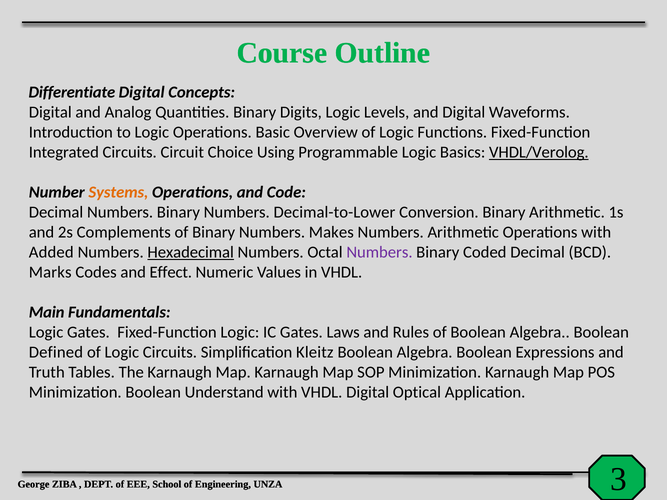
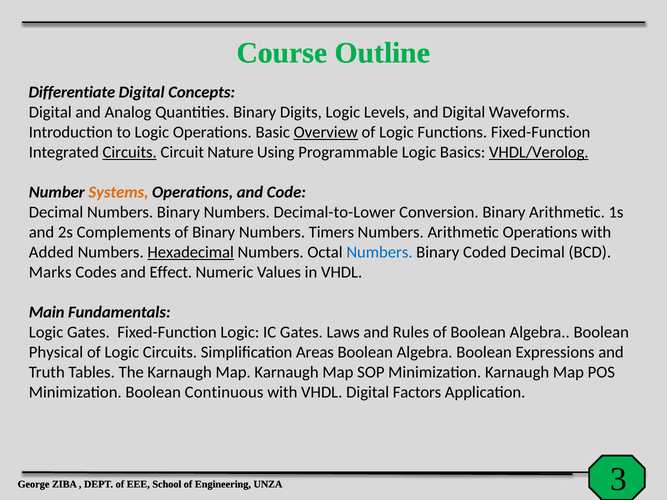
Overview underline: none -> present
Circuits at (130, 152) underline: none -> present
Choice: Choice -> Nature
Makes: Makes -> Timers
Numbers at (379, 252) colour: purple -> blue
Defined: Defined -> Physical
Kleitz: Kleitz -> Areas
Understand: Understand -> Continuous
Optical: Optical -> Factors
